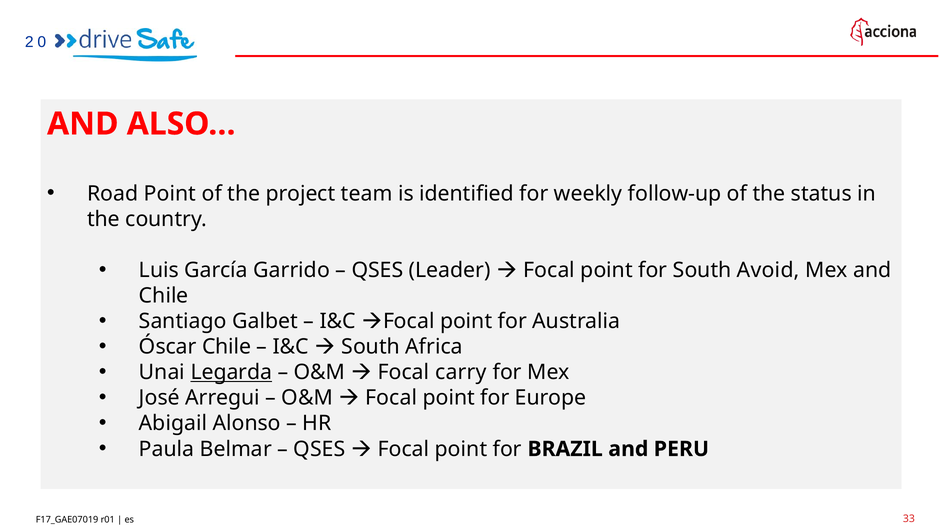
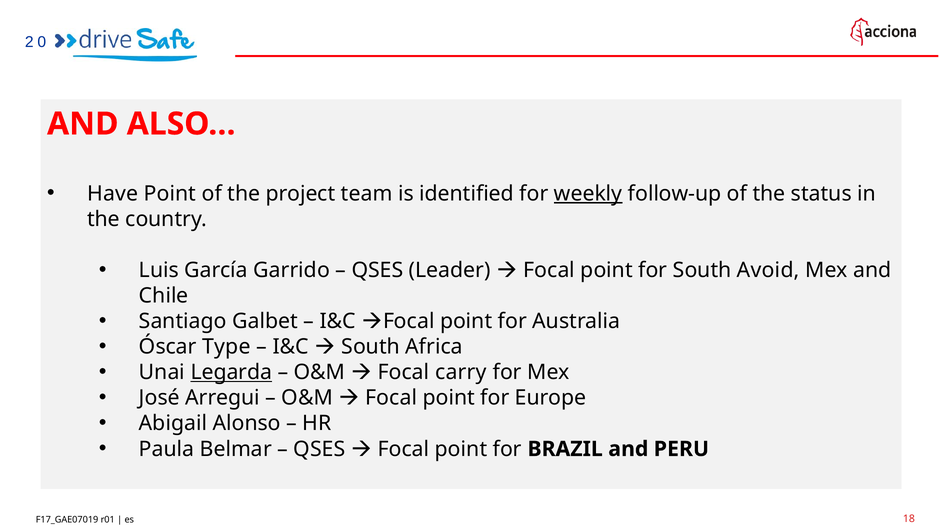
Road: Road -> Have
weekly underline: none -> present
Óscar Chile: Chile -> Type
33: 33 -> 18
